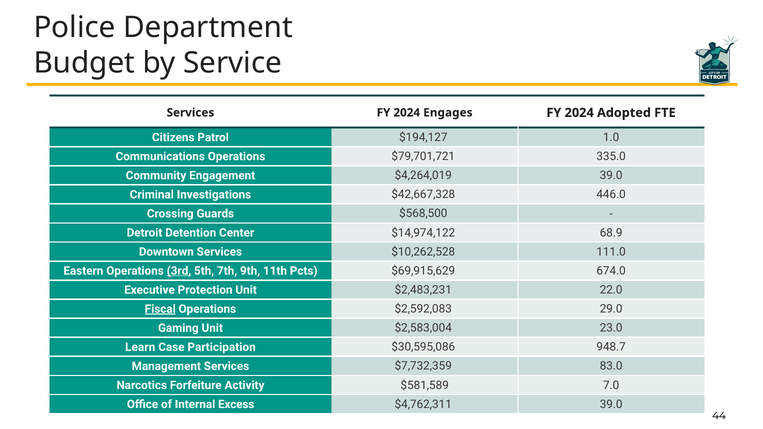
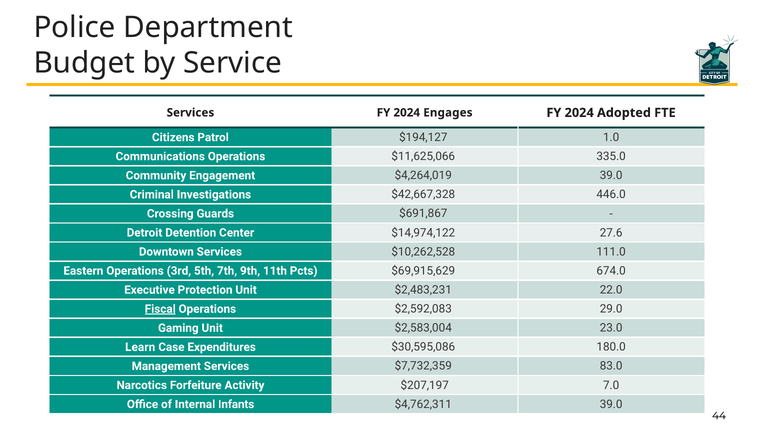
$79,701,721: $79,701,721 -> $11,625,066
$568,500: $568,500 -> $691,867
68.9: 68.9 -> 27.6
3rd underline: present -> none
Participation: Participation -> Expenditures
948.7: 948.7 -> 180.0
$581,589: $581,589 -> $207,197
Excess: Excess -> Infants
